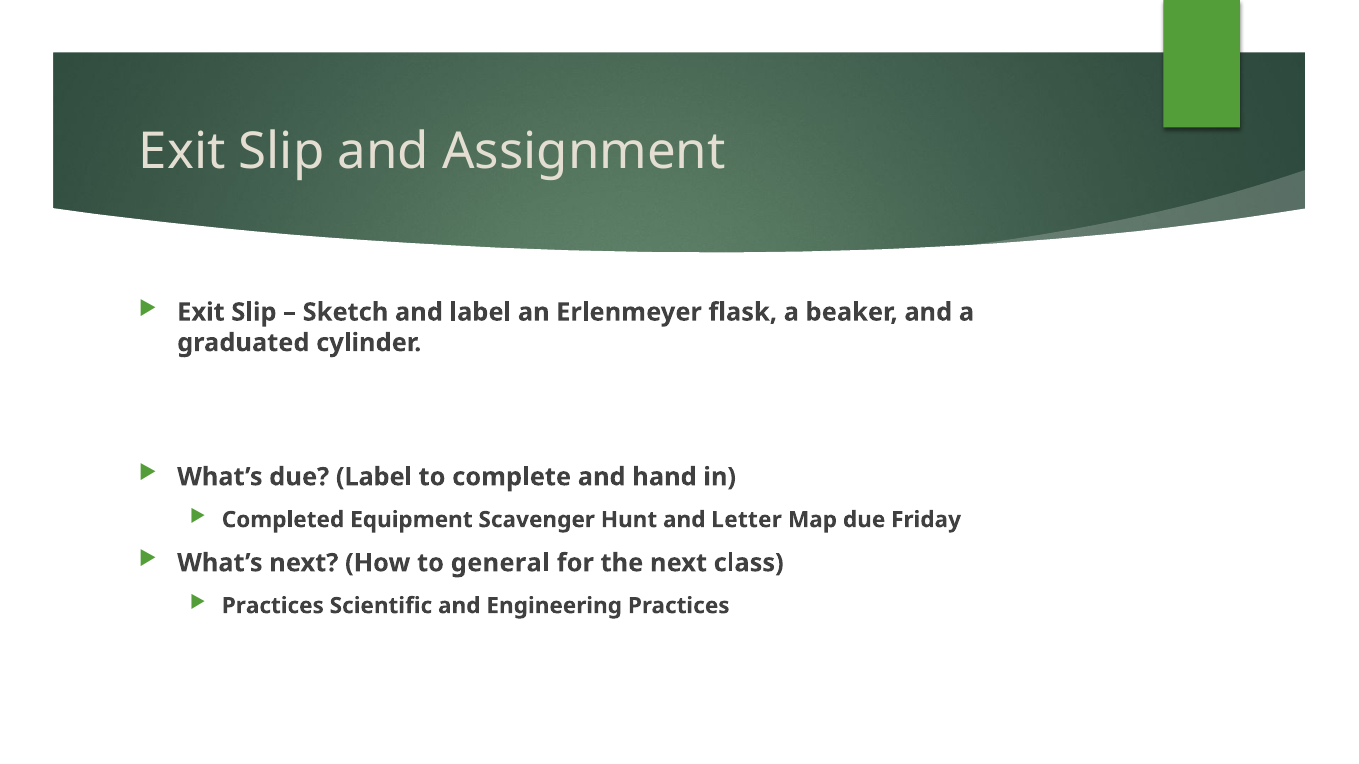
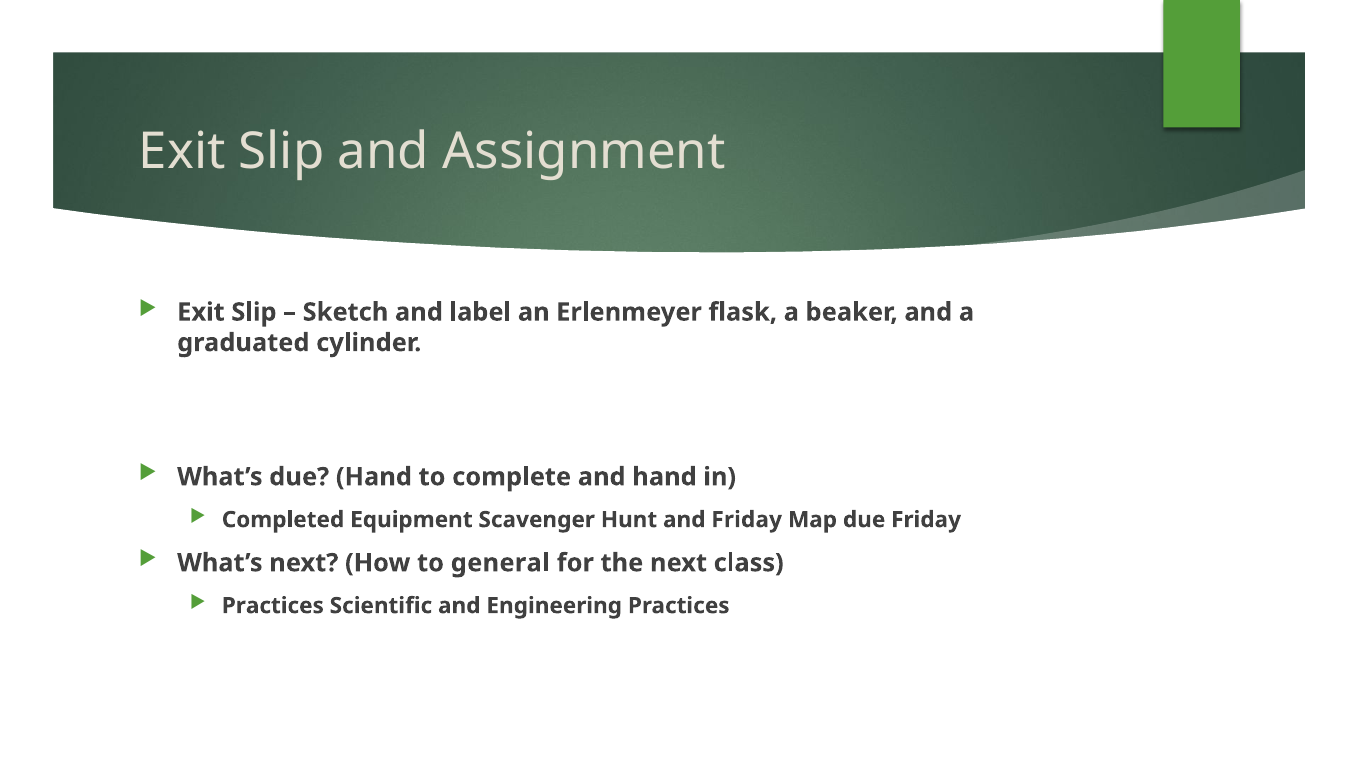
due Label: Label -> Hand
and Letter: Letter -> Friday
